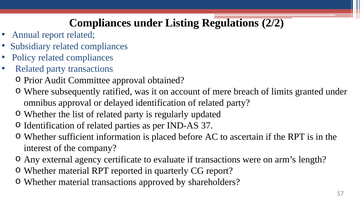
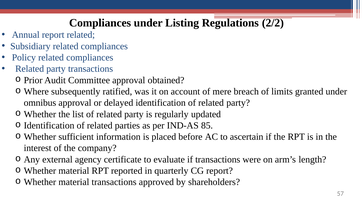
37: 37 -> 85
